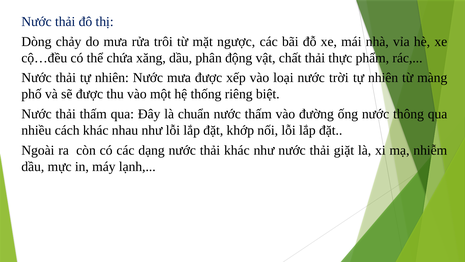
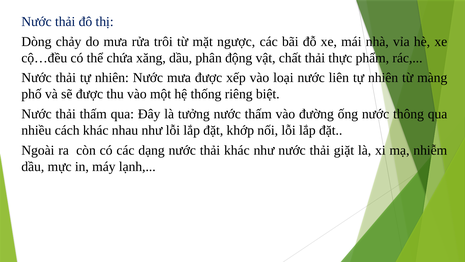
trời: trời -> liên
chuẩn: chuẩn -> tưởng
